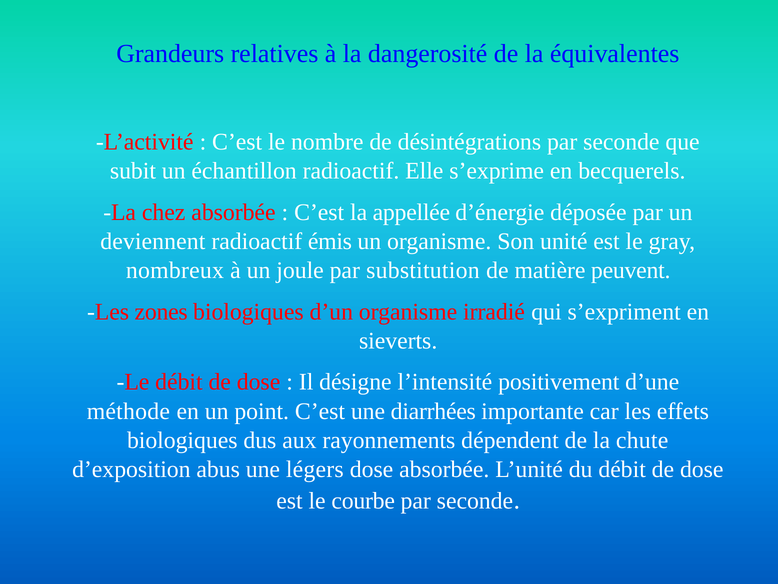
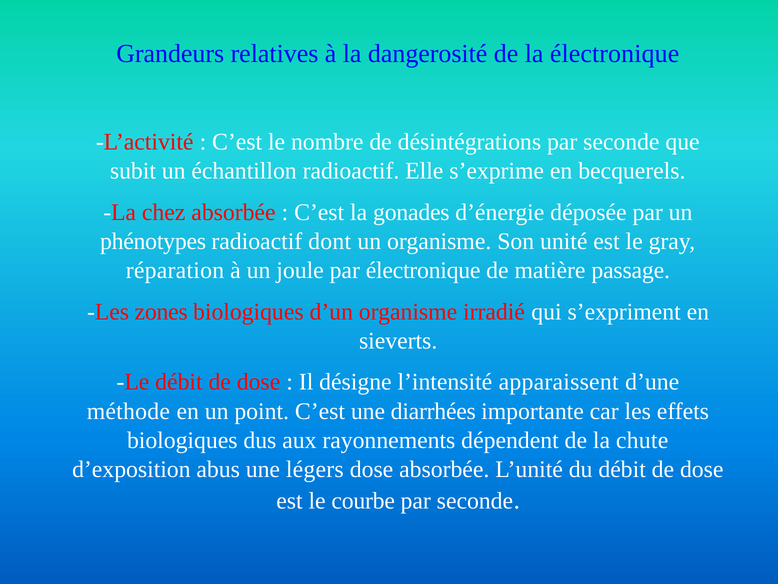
la équivalentes: équivalentes -> électronique
appellée: appellée -> gonades
deviennent: deviennent -> phénotypes
émis: émis -> dont
nombreux: nombreux -> réparation
par substitution: substitution -> électronique
peuvent: peuvent -> passage
positivement: positivement -> apparaissent
